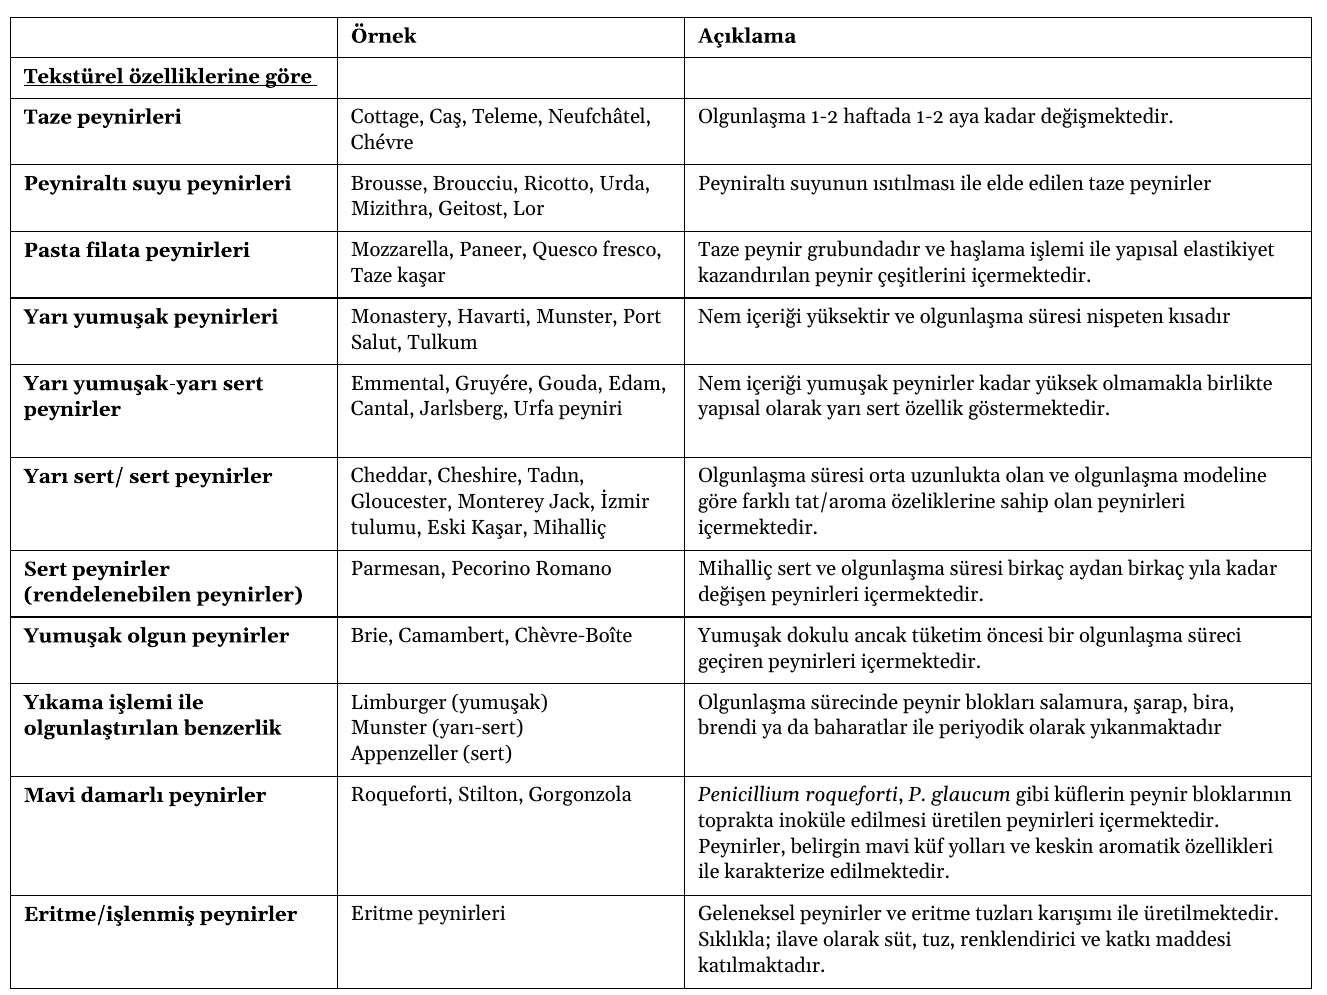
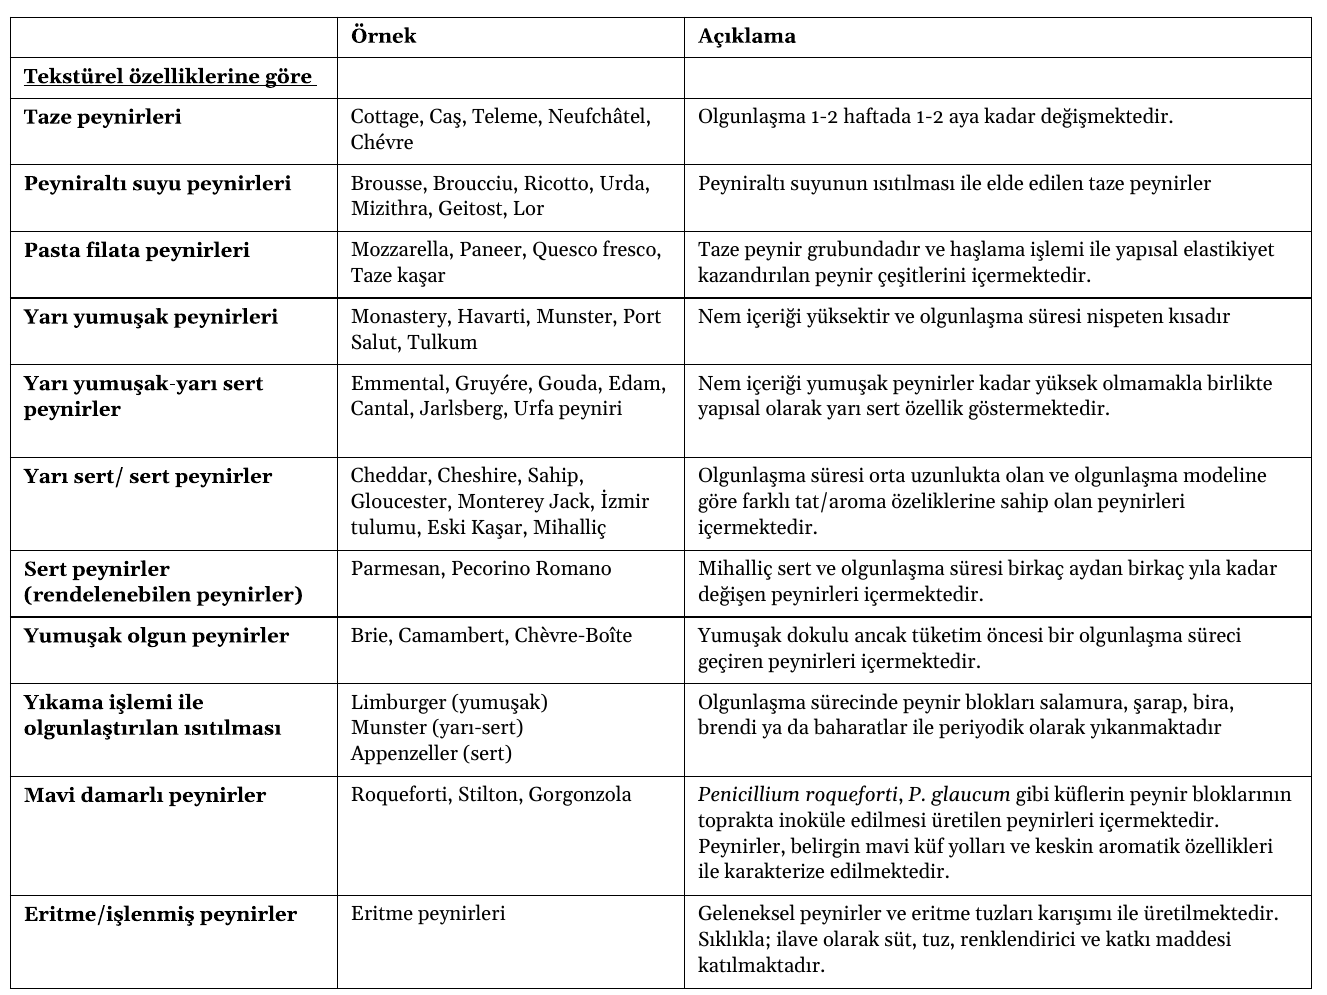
Cheshire Tadın: Tadın -> Sahip
olgunlaştırılan benzerlik: benzerlik -> ısıtılması
